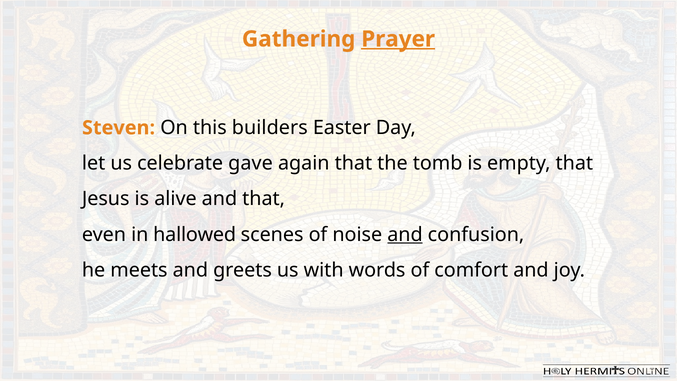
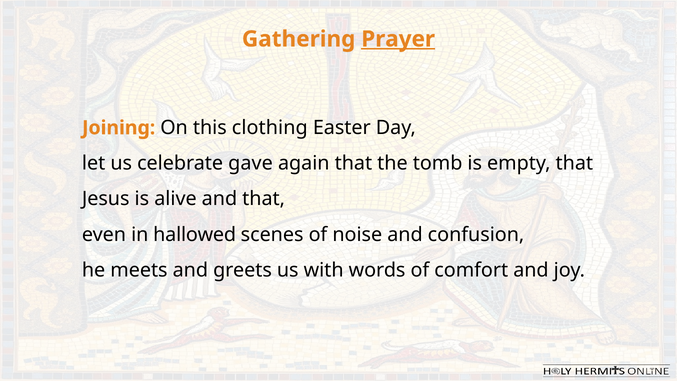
Steven: Steven -> Joining
builders: builders -> clothing
and at (405, 234) underline: present -> none
